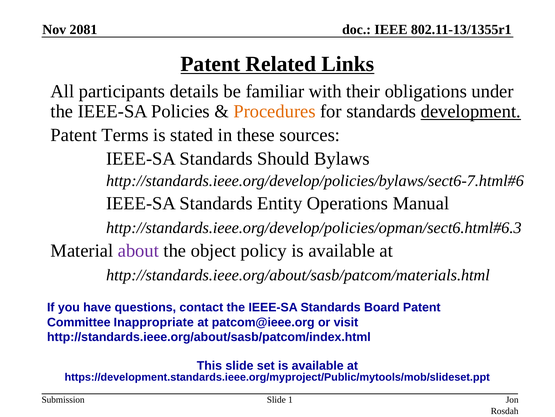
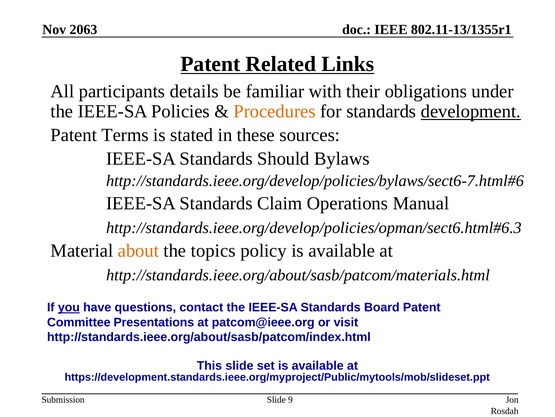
2081: 2081 -> 2063
Entity: Entity -> Claim
about colour: purple -> orange
object: object -> topics
you underline: none -> present
Inappropriate: Inappropriate -> Presentations
1: 1 -> 9
